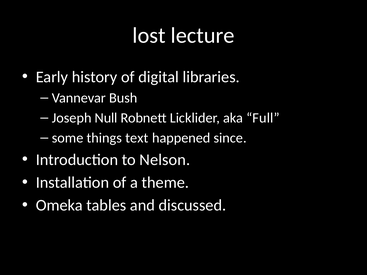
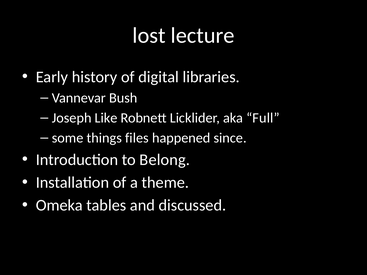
Null: Null -> Like
text: text -> files
Nelson: Nelson -> Belong
